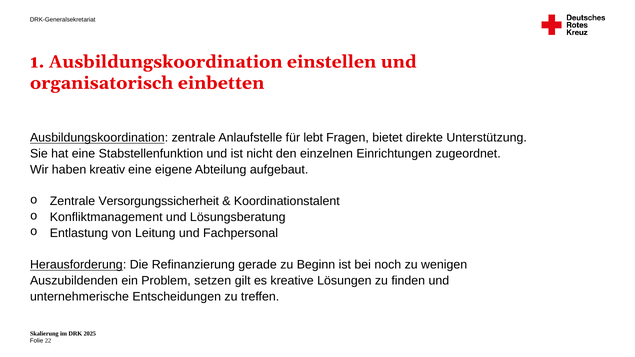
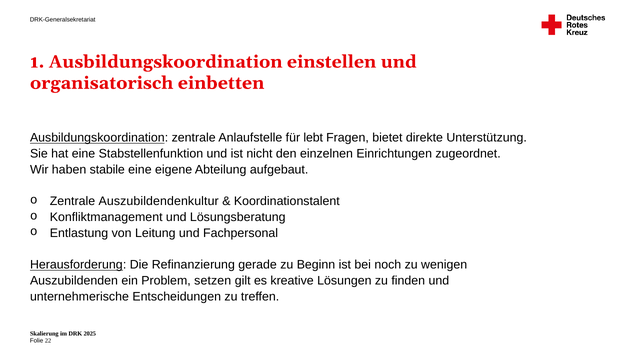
kreativ: kreativ -> stabile
Versorgungssicherheit: Versorgungssicherheit -> Auszubildendenkultur
